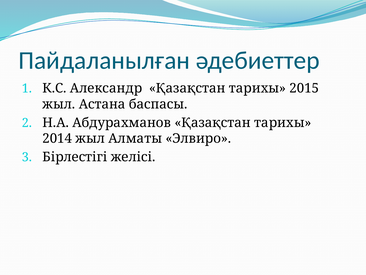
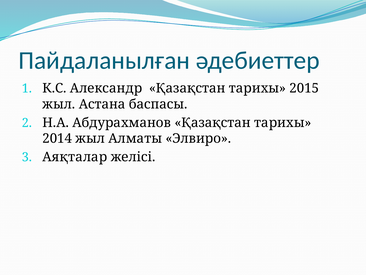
Бірлестігі: Бірлестігі -> Аяқталар
